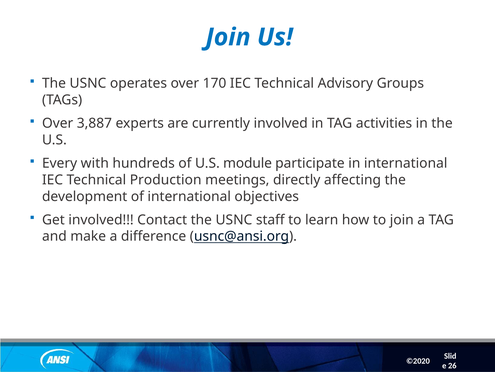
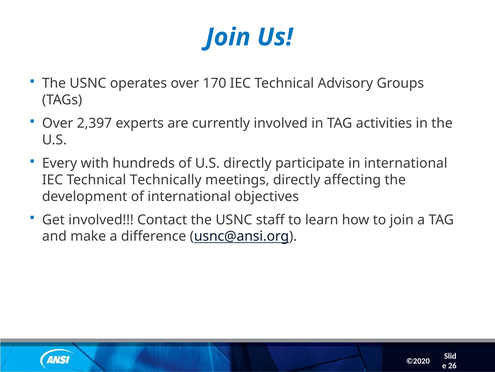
3,887: 3,887 -> 2,397
U.S module: module -> directly
Production: Production -> Technically
